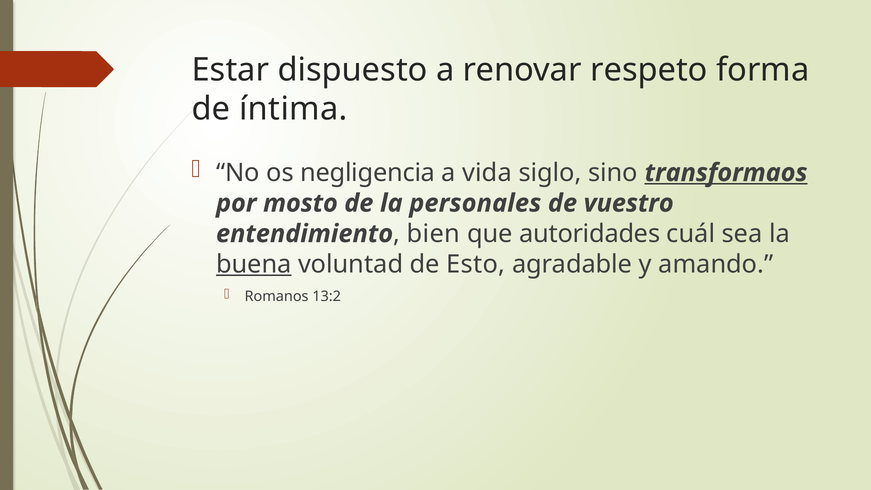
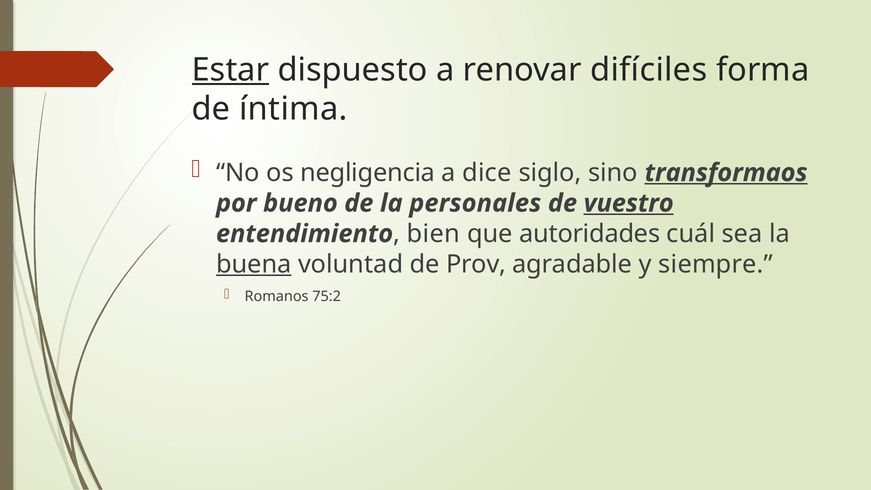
Estar underline: none -> present
respeto: respeto -> difíciles
vida: vida -> dice
mosto: mosto -> bueno
vuestro underline: none -> present
Esto: Esto -> Prov
amando: amando -> siempre
13:2: 13:2 -> 75:2
